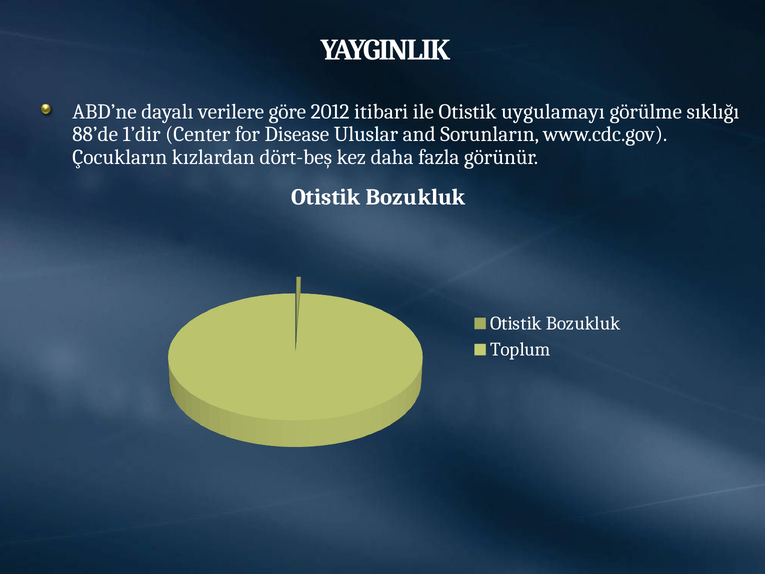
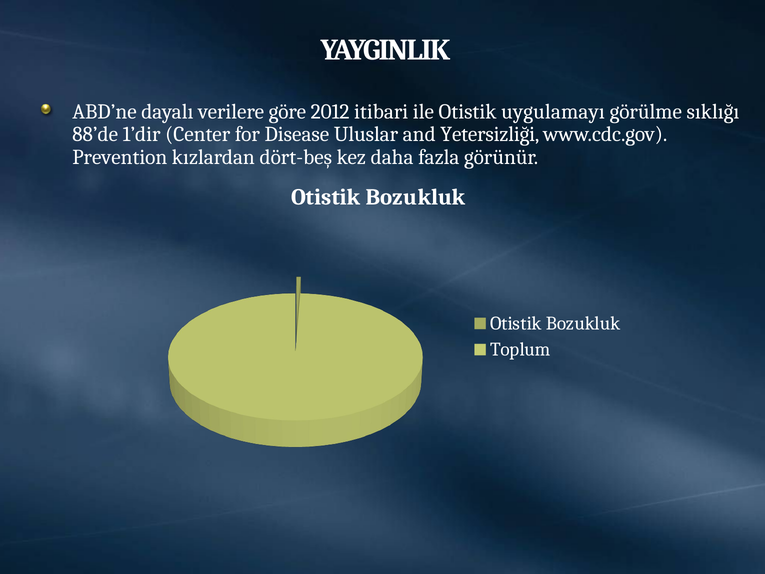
Sorunların: Sorunların -> Yetersizliği
Çocukların: Çocukların -> Prevention
